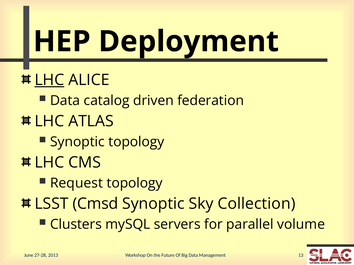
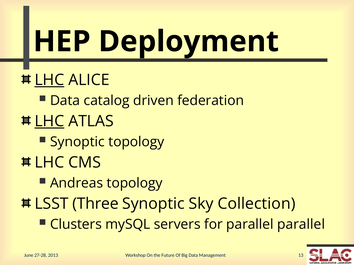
LHC at (49, 121) underline: none -> present
Request: Request -> Andreas
Cmsd: Cmsd -> Three
parallel volume: volume -> parallel
